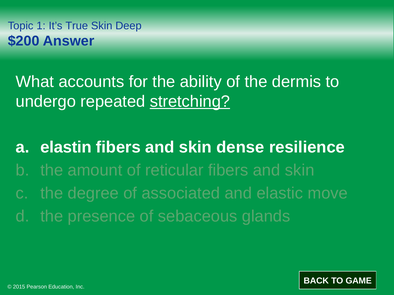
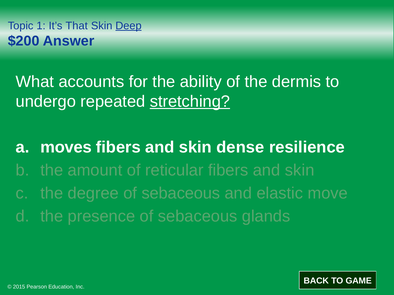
True: True -> That
Deep underline: none -> present
elastin: elastin -> moves
degree of associated: associated -> sebaceous
